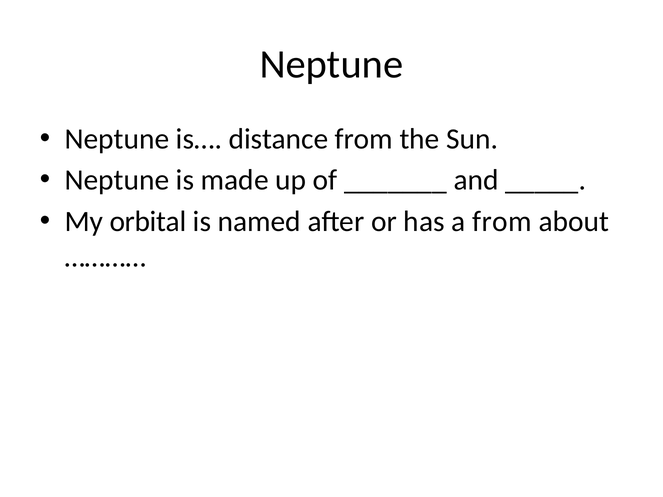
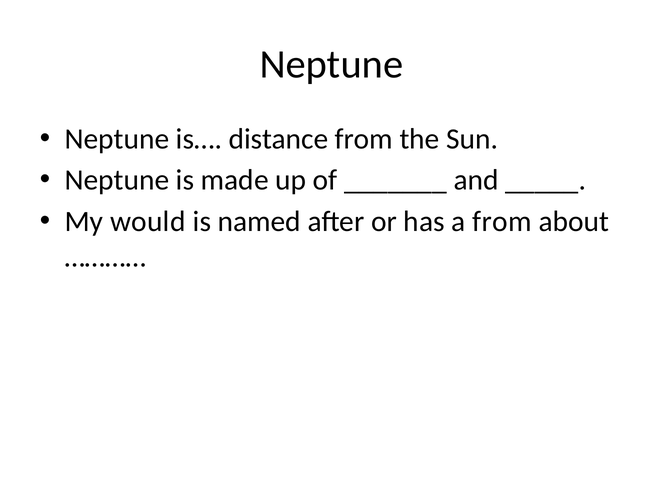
orbital: orbital -> would
